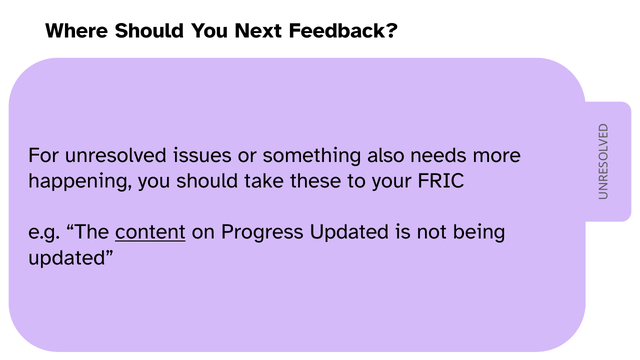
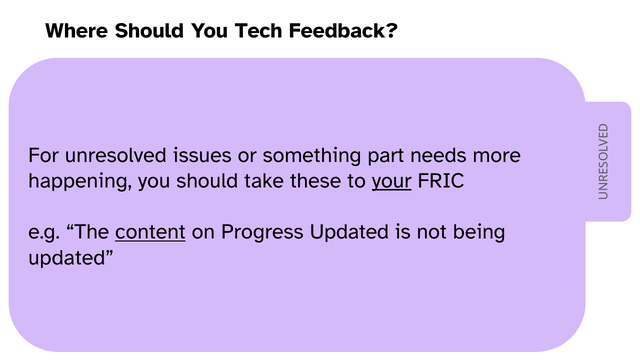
Next: Next -> Tech
also: also -> part
your underline: none -> present
